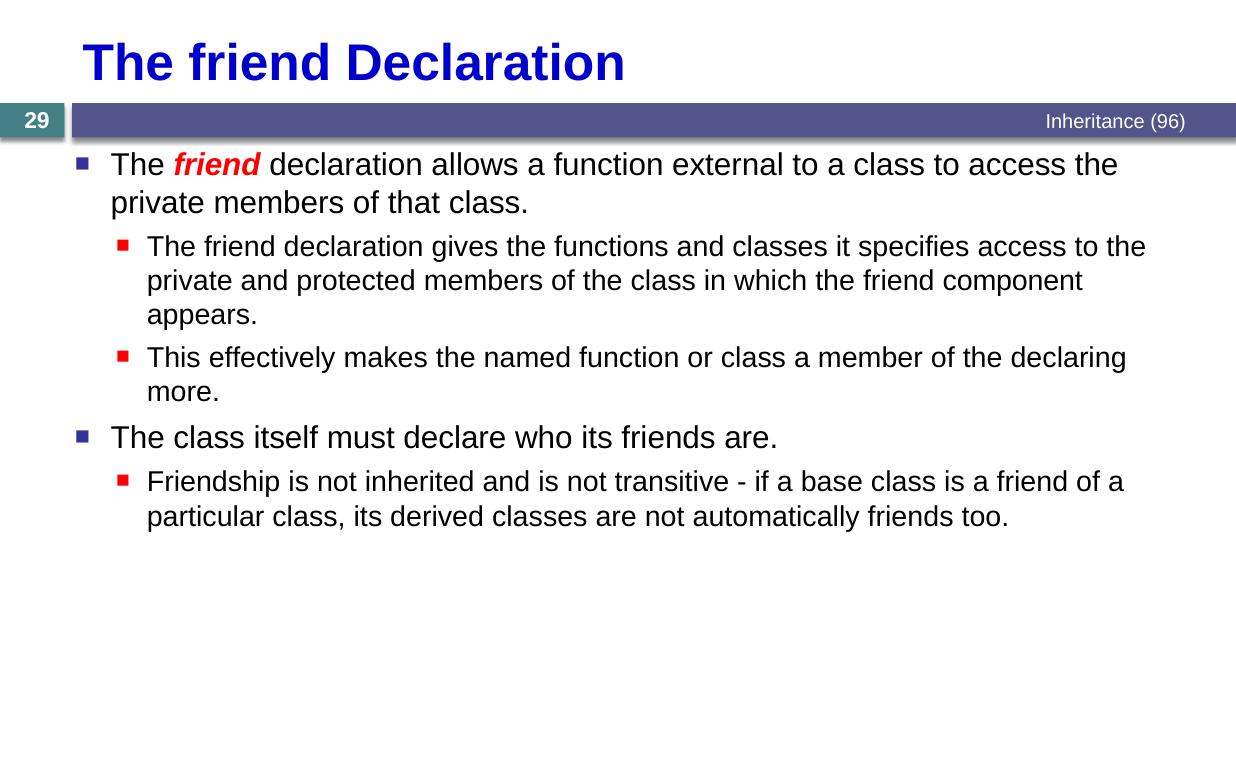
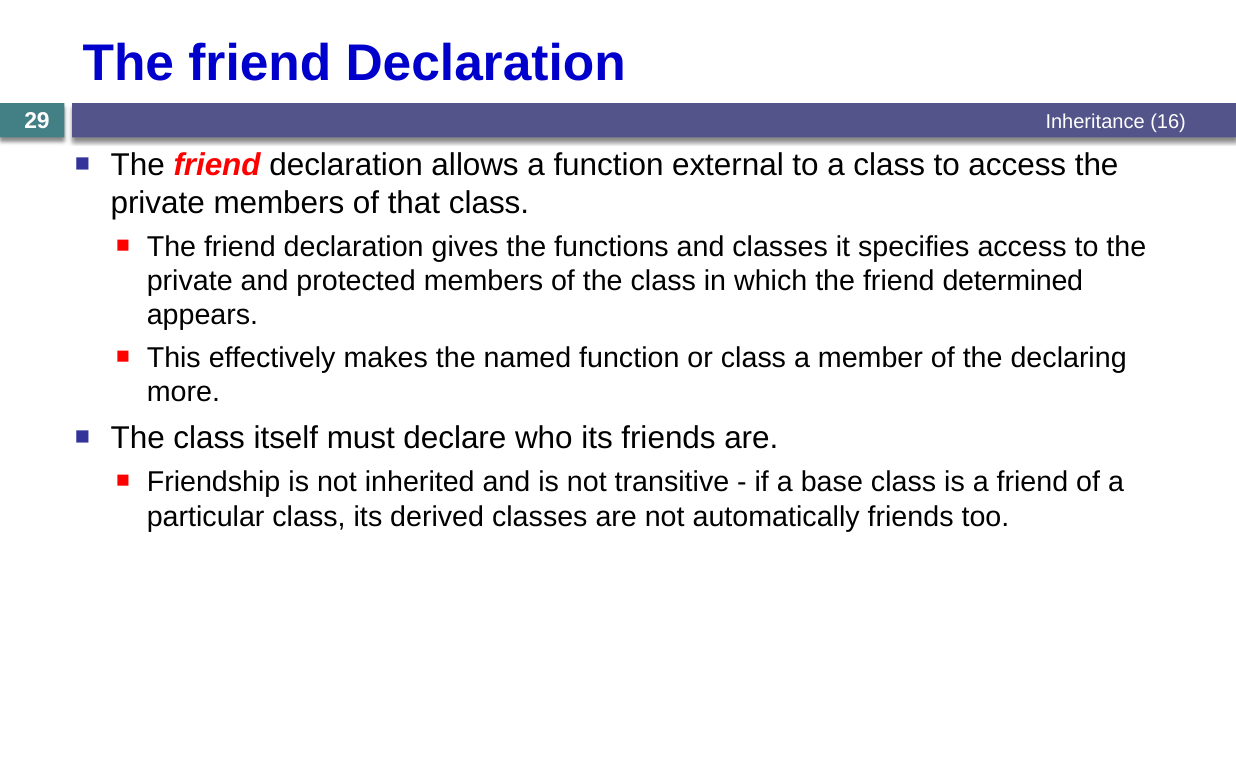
96: 96 -> 16
component: component -> determined
